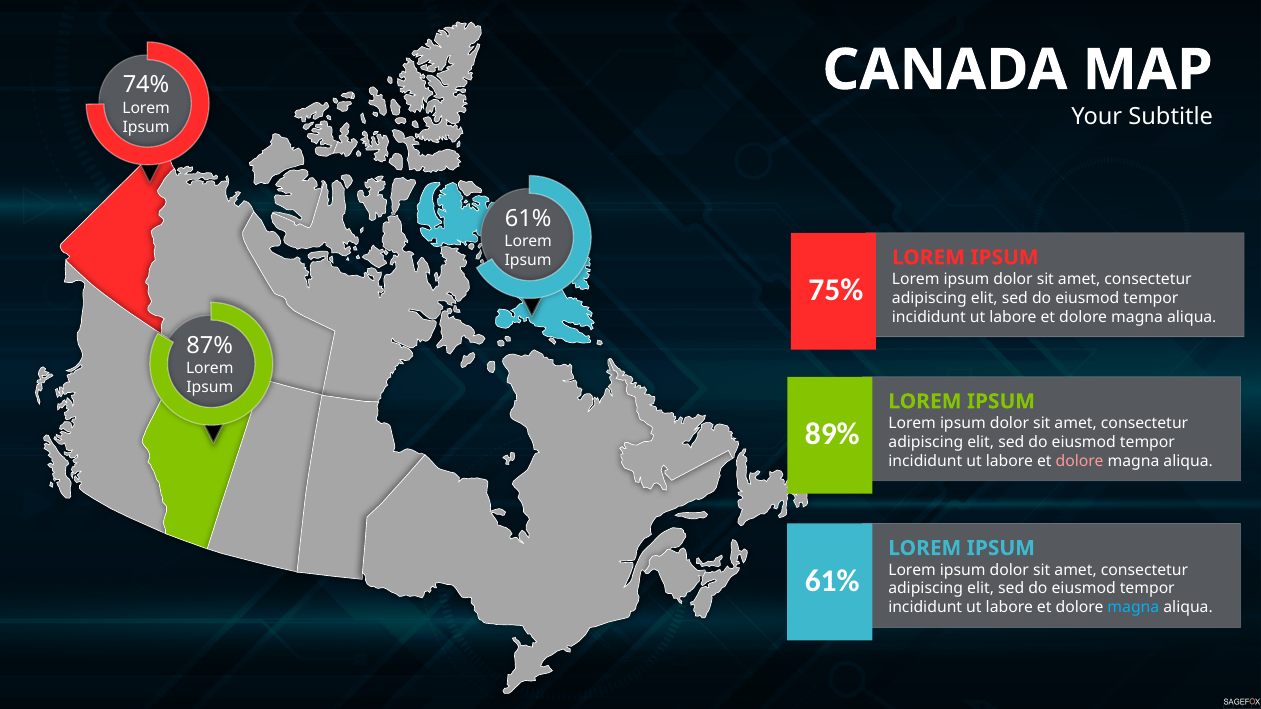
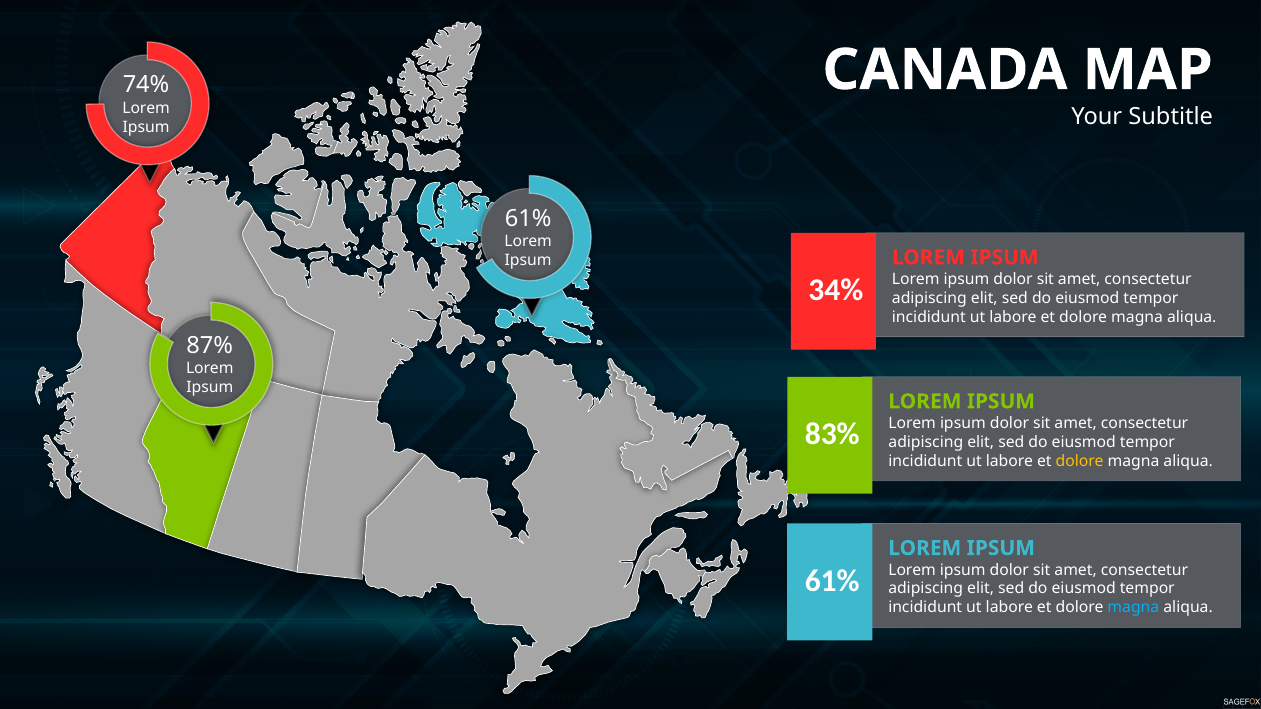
75%: 75% -> 34%
89%: 89% -> 83%
dolore at (1080, 461) colour: pink -> yellow
